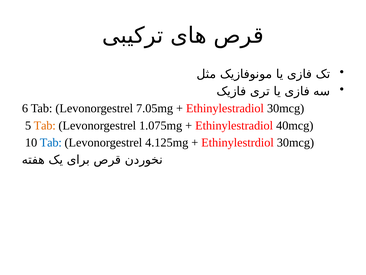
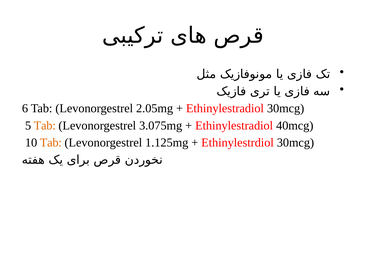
7.05mg: 7.05mg -> 2.05mg
1.075mg: 1.075mg -> 3.075mg
Tab at (51, 142) colour: blue -> orange
4.125mg: 4.125mg -> 1.125mg
